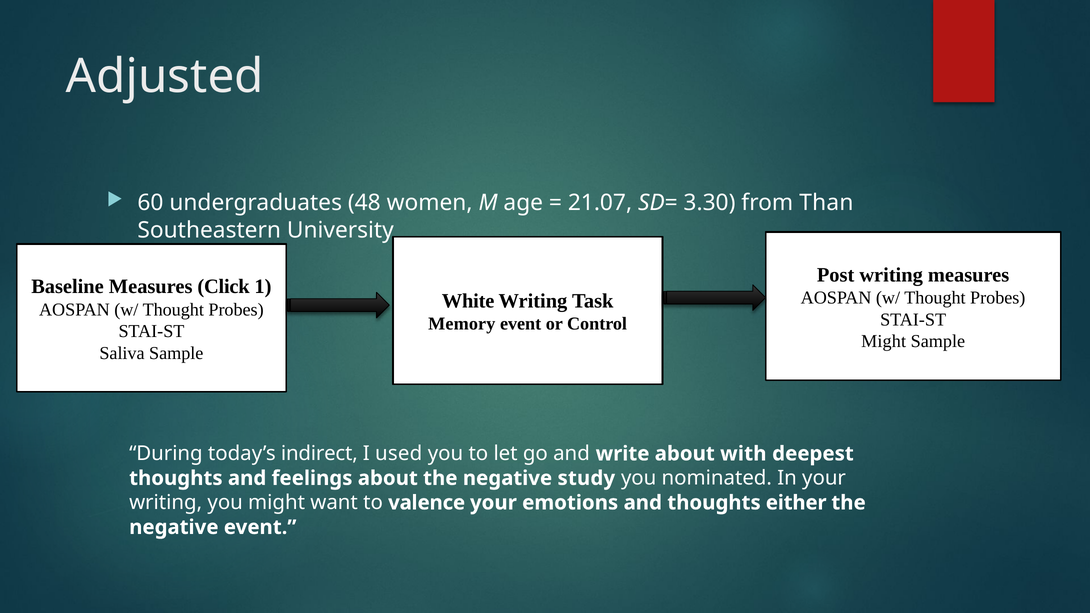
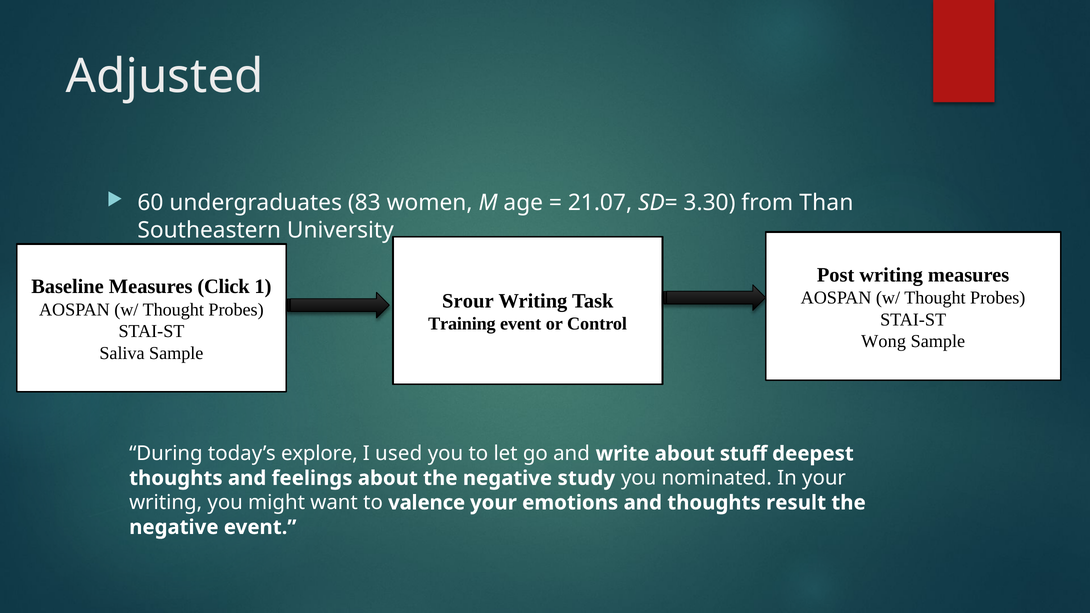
48: 48 -> 83
White: White -> Srour
Memory: Memory -> Training
Might at (884, 342): Might -> Wong
indirect: indirect -> explore
with: with -> stuff
either: either -> result
